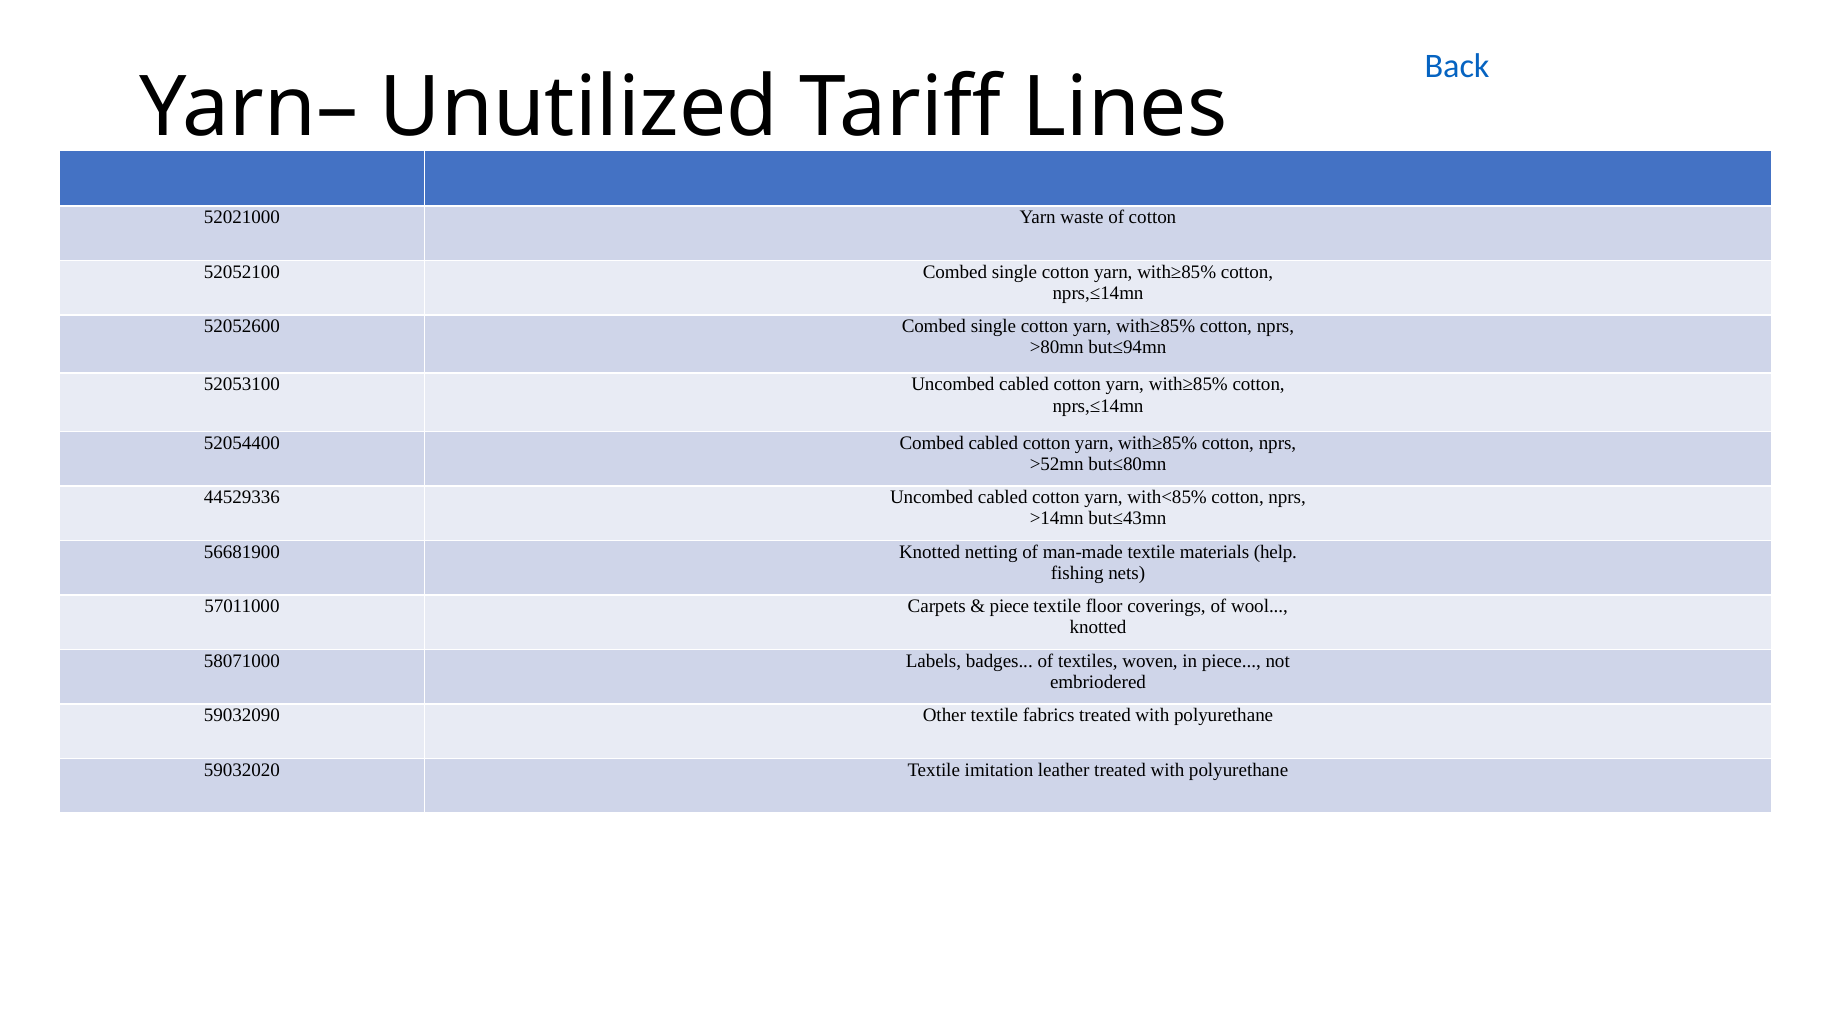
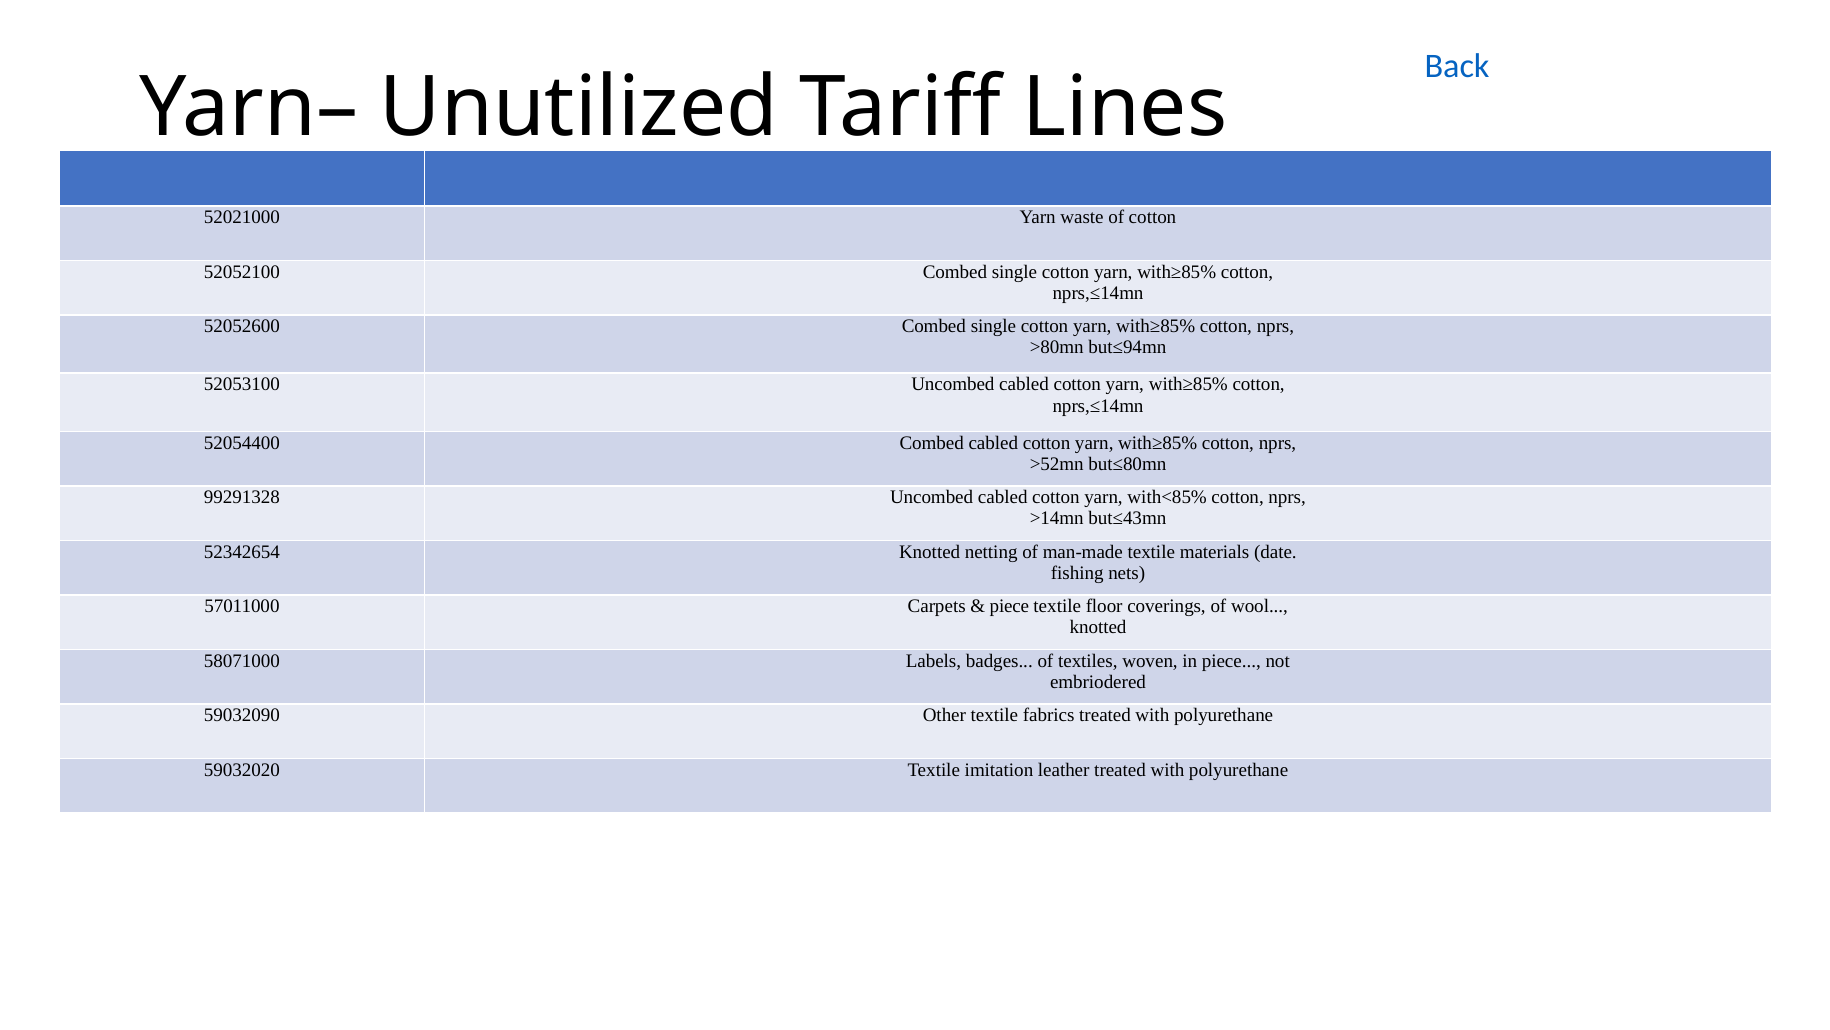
44529336: 44529336 -> 99291328
56681900: 56681900 -> 52342654
help: help -> date
